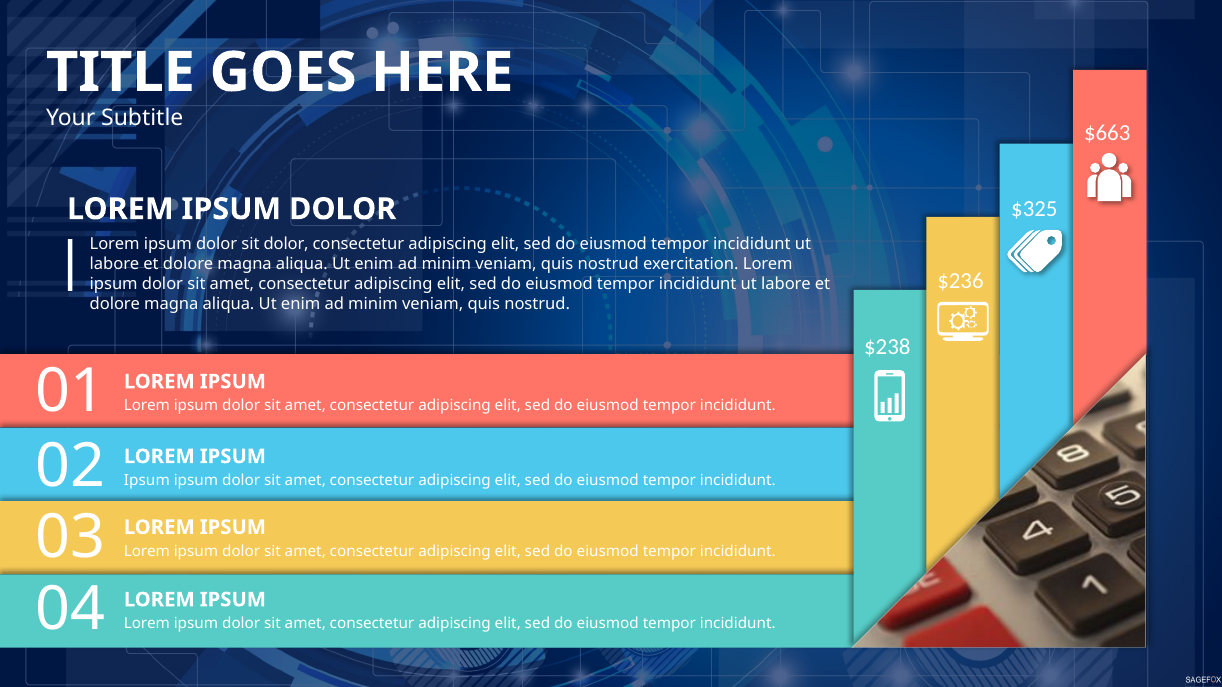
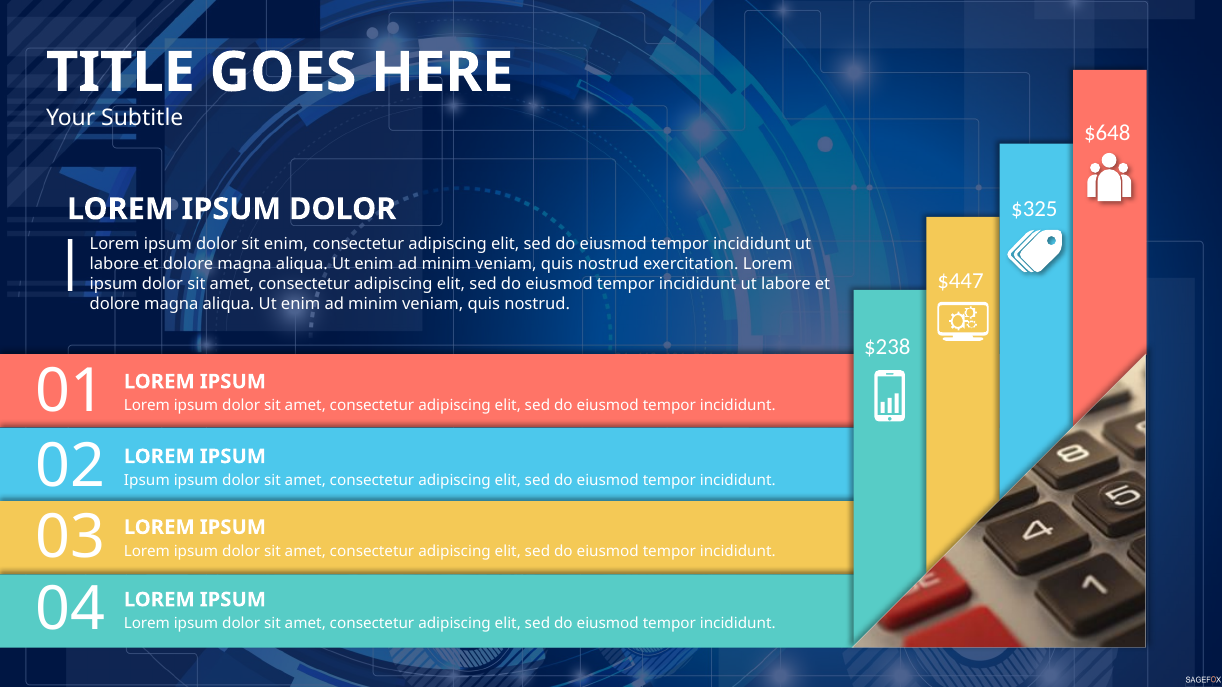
$663: $663 -> $648
sit dolor: dolor -> enim
$236: $236 -> $447
